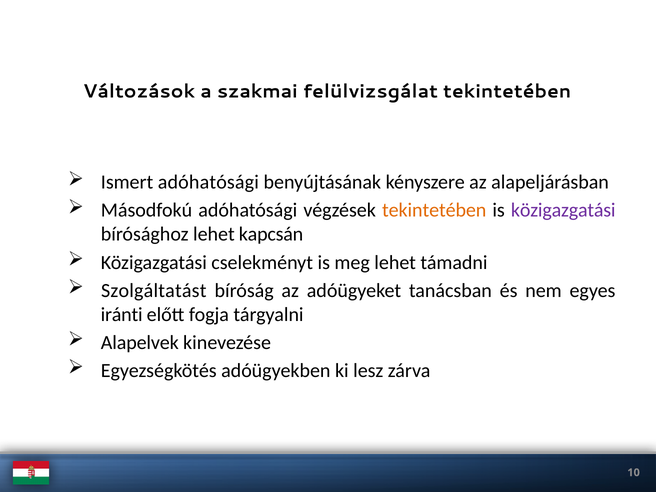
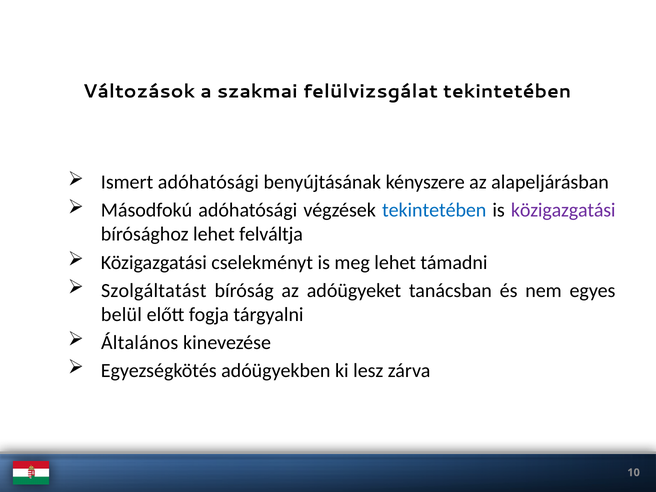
tekintetében at (434, 210) colour: orange -> blue
kapcsán: kapcsán -> felváltja
iránti: iránti -> belül
Alapelvek: Alapelvek -> Általános
